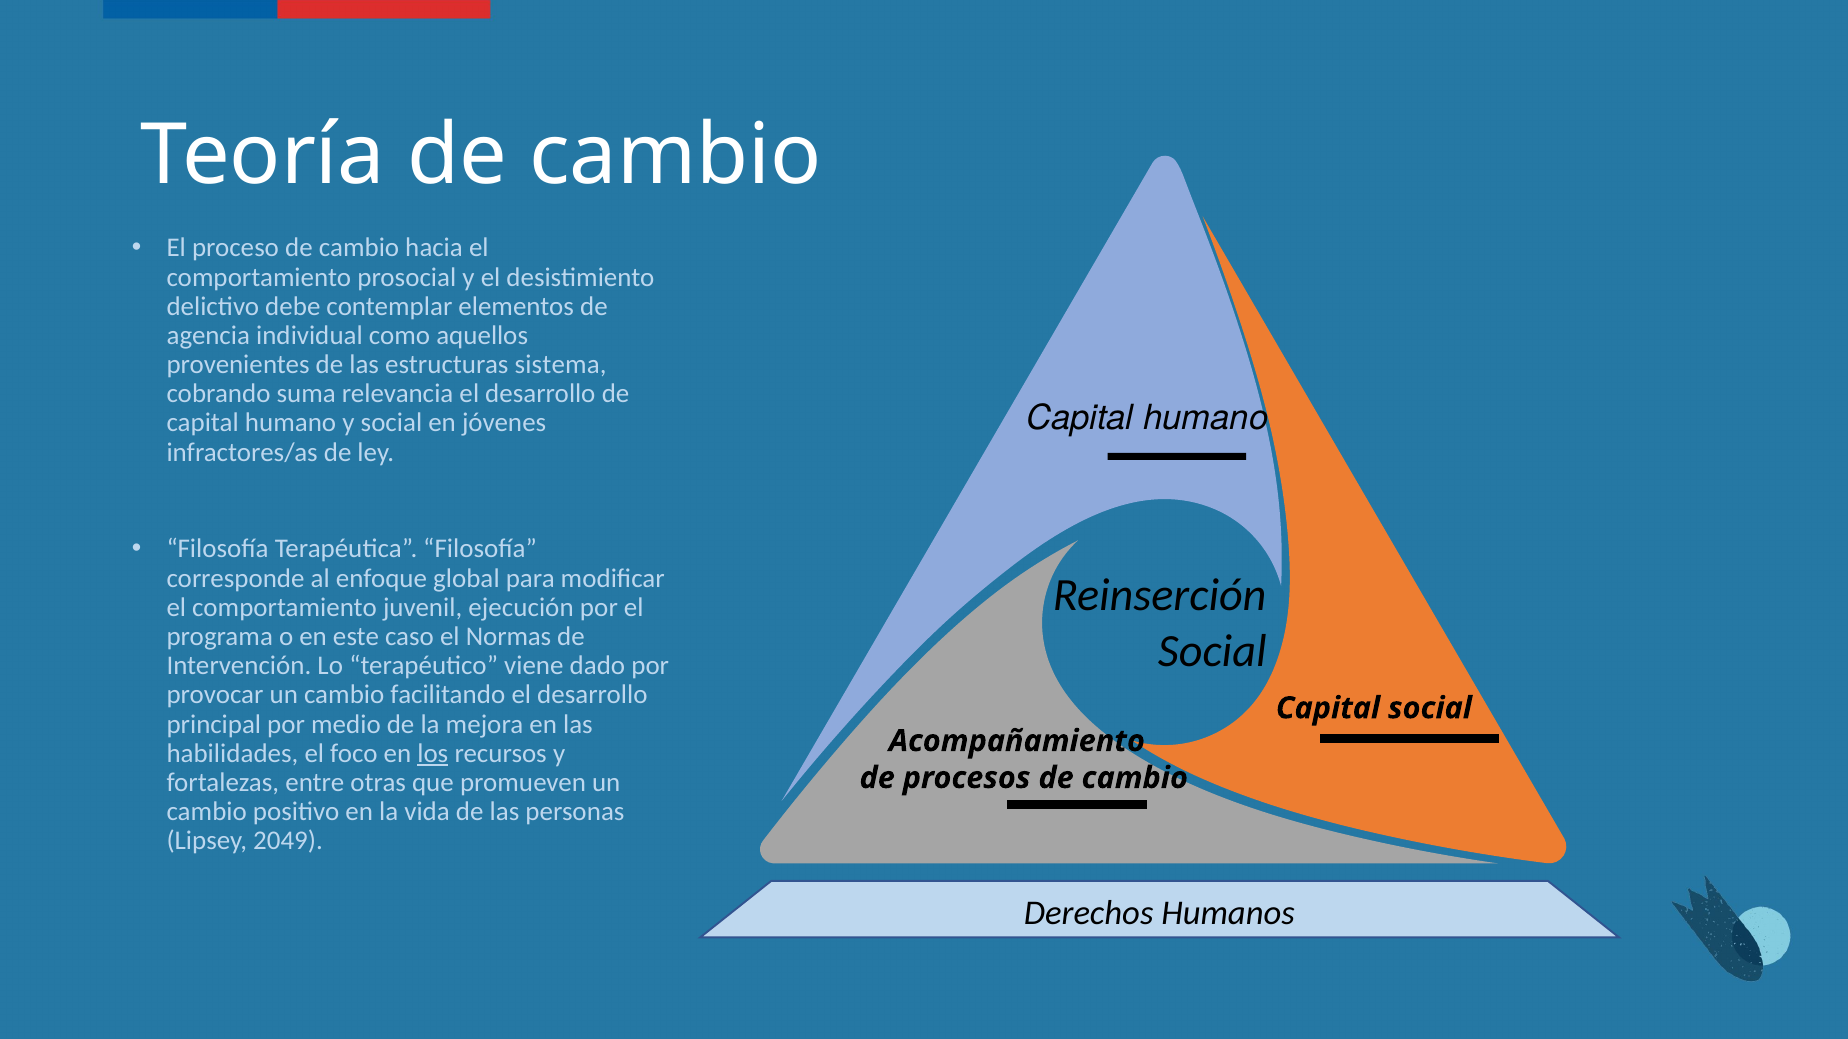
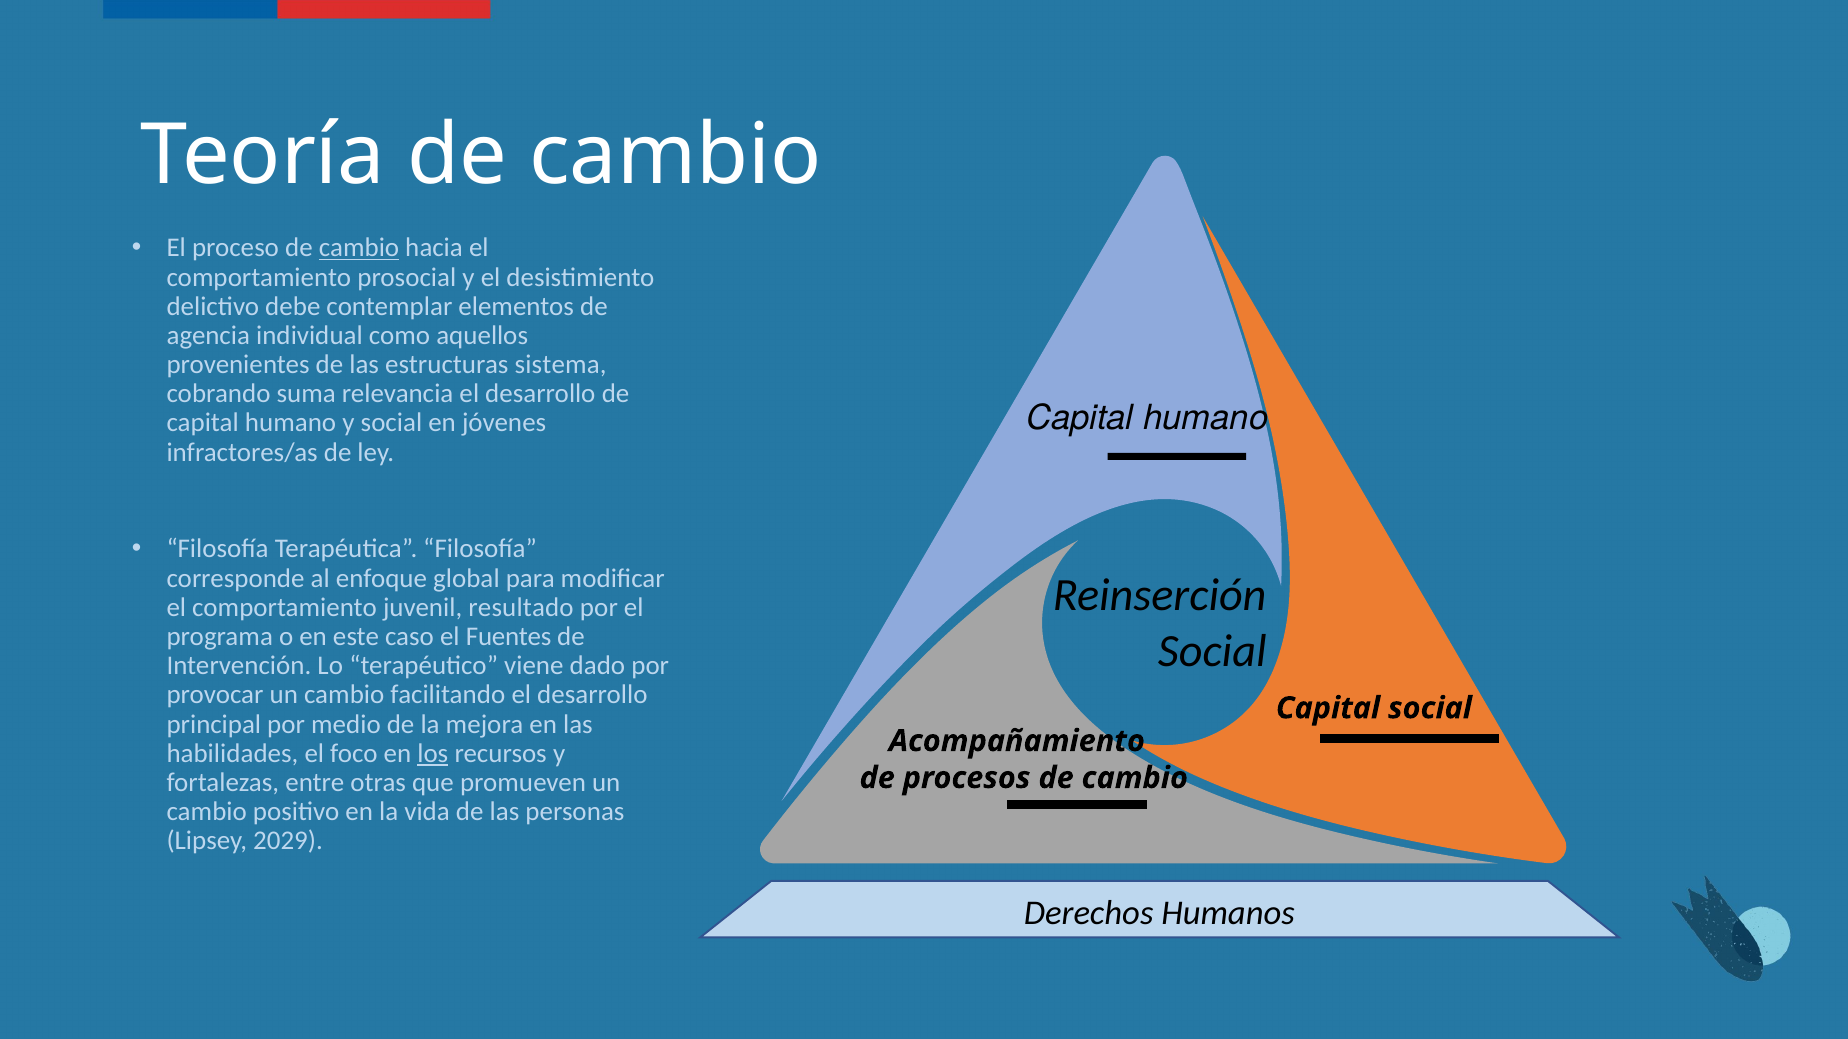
cambio at (359, 248) underline: none -> present
ejecución: ejecución -> resultado
Normas: Normas -> Fuentes
2049: 2049 -> 2029
